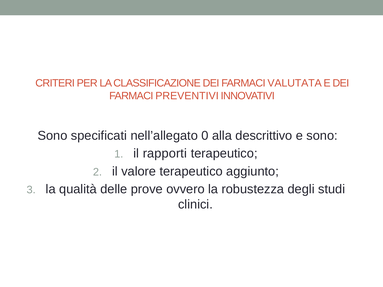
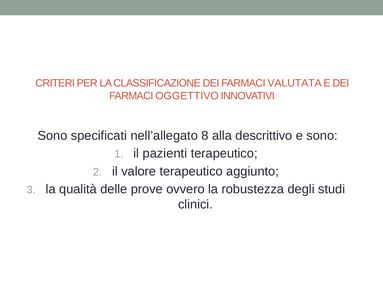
PREVENTIVI: PREVENTIVI -> OGGETTIVO
0: 0 -> 8
rapporti: rapporti -> pazienti
